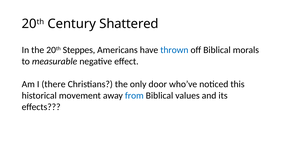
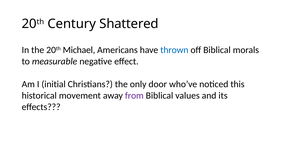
Steppes: Steppes -> Michael
there: there -> initial
from colour: blue -> purple
